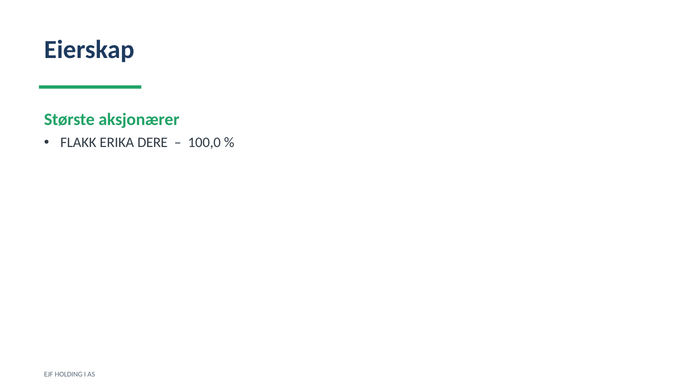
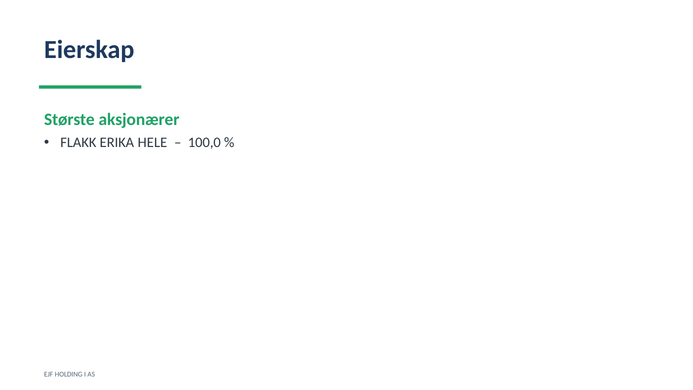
DERE: DERE -> HELE
